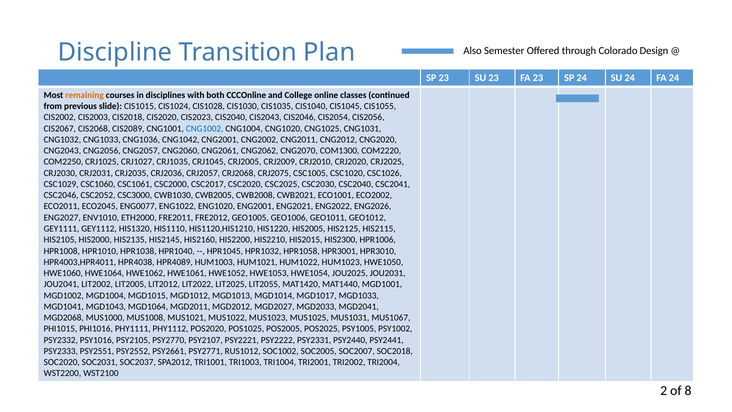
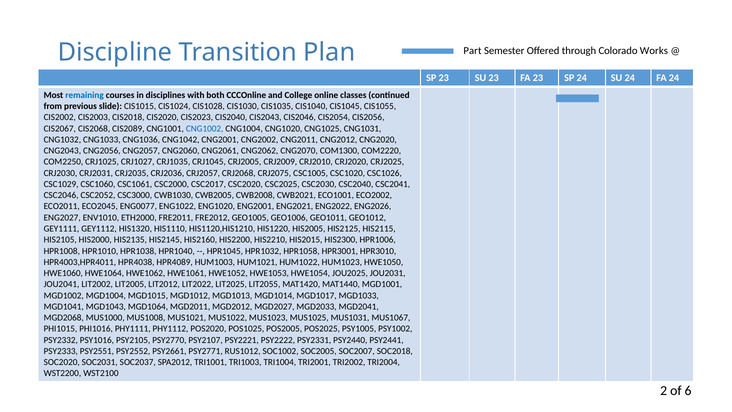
Also: Also -> Part
Design: Design -> Works
remaining colour: orange -> blue
8: 8 -> 6
